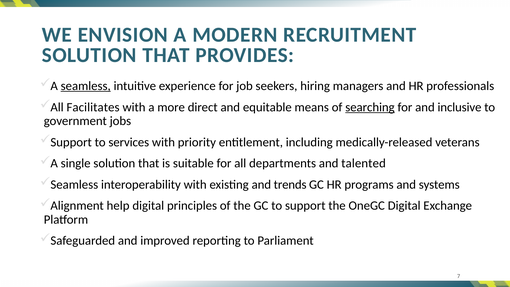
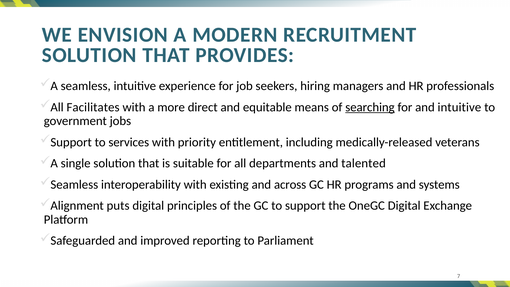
seamless at (86, 86) underline: present -> none
and inclusive: inclusive -> intuitive
trends: trends -> across
help: help -> puts
